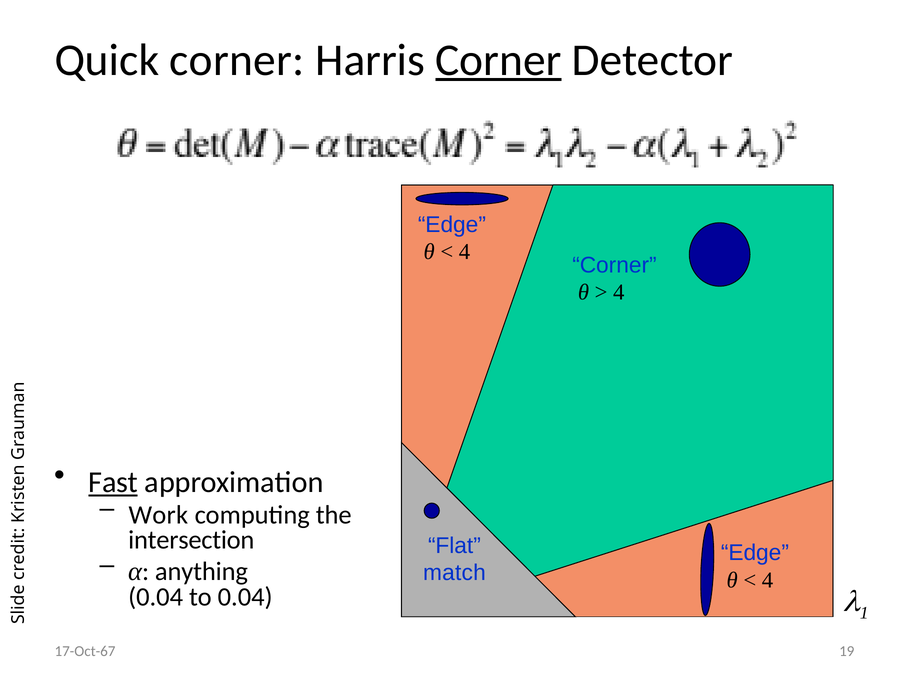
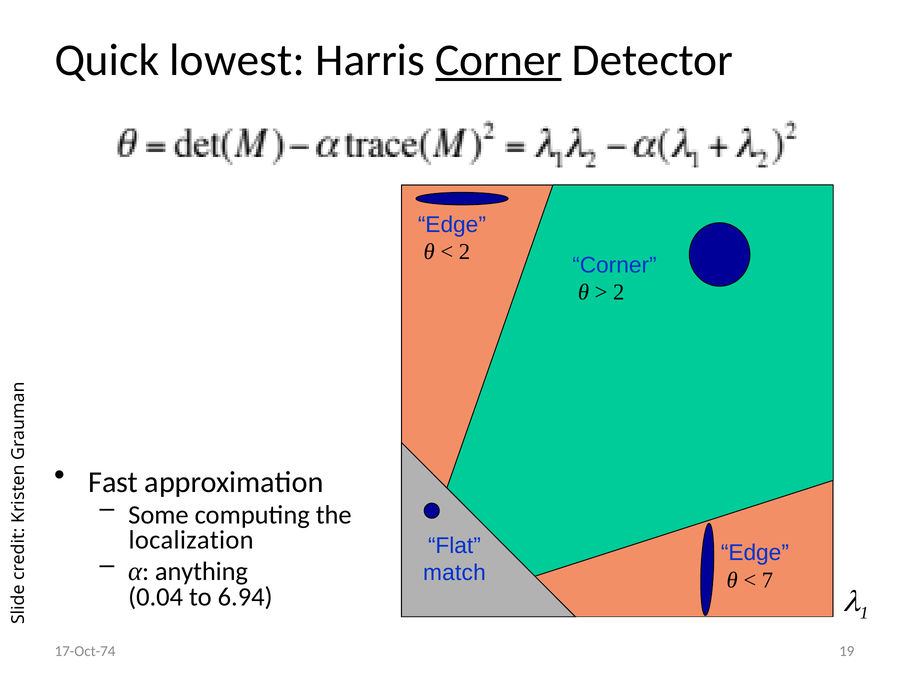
Quick corner: corner -> lowest
4 at (465, 252): 4 -> 2
4 at (619, 292): 4 -> 2
Fast underline: present -> none
Work: Work -> Some
intersection: intersection -> localization
4 at (768, 580): 4 -> 7
to 0.04: 0.04 -> 6.94
17-Oct-67: 17-Oct-67 -> 17-Oct-74
